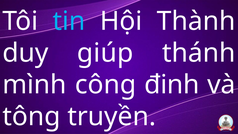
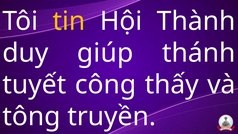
tin colour: light blue -> yellow
mình: mình -> tuyết
đinh: đinh -> thấy
